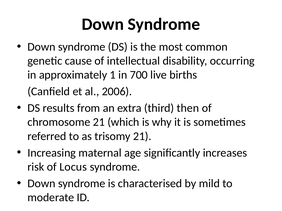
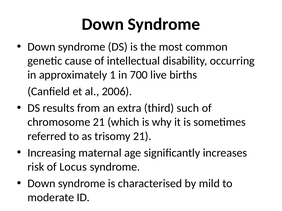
then: then -> such
